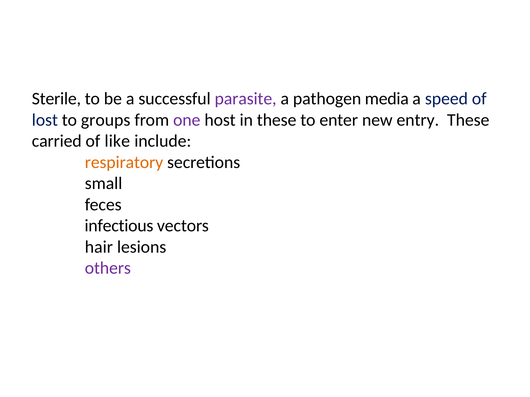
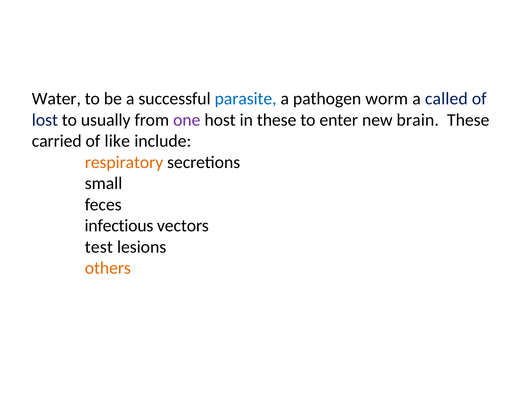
Sterile: Sterile -> Water
parasite colour: purple -> blue
media: media -> worm
speed: speed -> called
groups: groups -> usually
entry: entry -> brain
hair: hair -> test
others colour: purple -> orange
